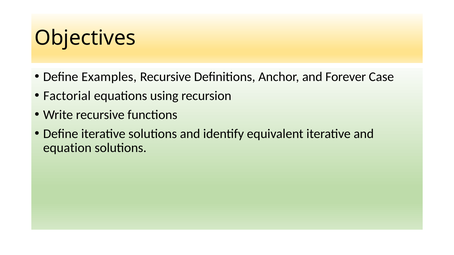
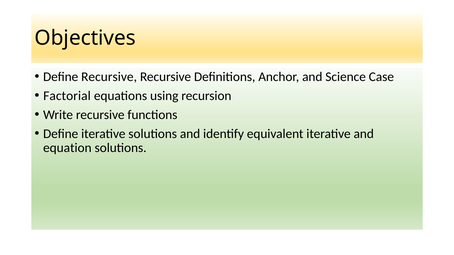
Define Examples: Examples -> Recursive
Forever: Forever -> Science
